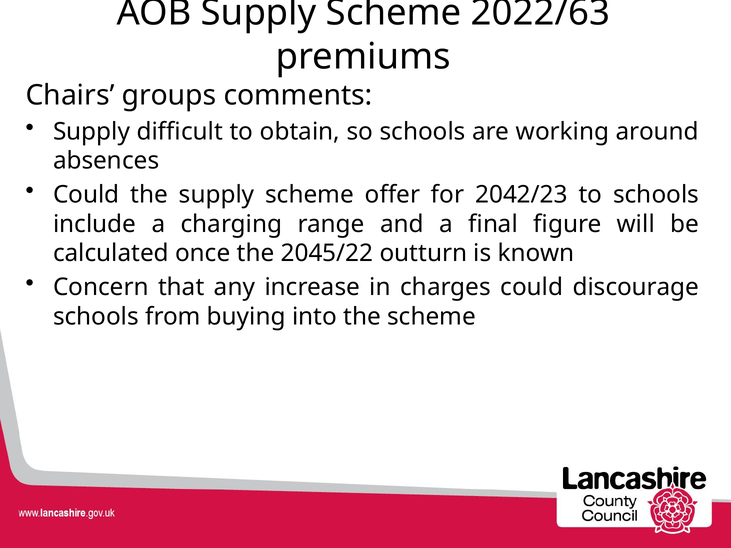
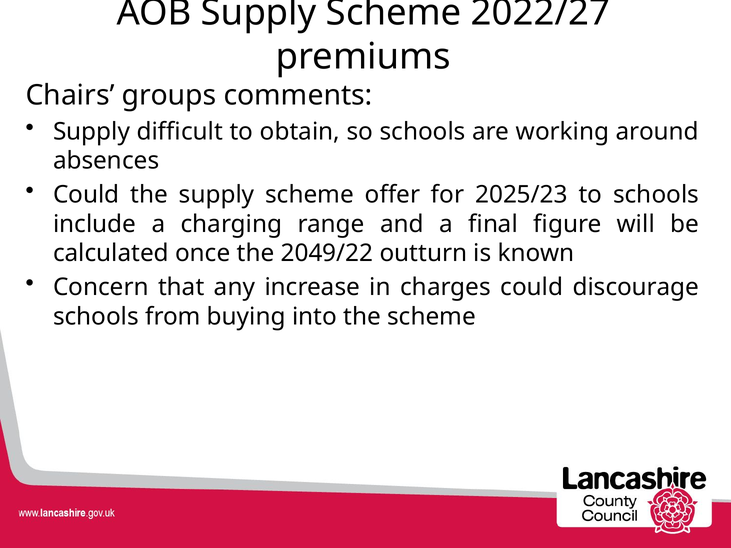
2022/63: 2022/63 -> 2022/27
2042/23: 2042/23 -> 2025/23
2045/22: 2045/22 -> 2049/22
